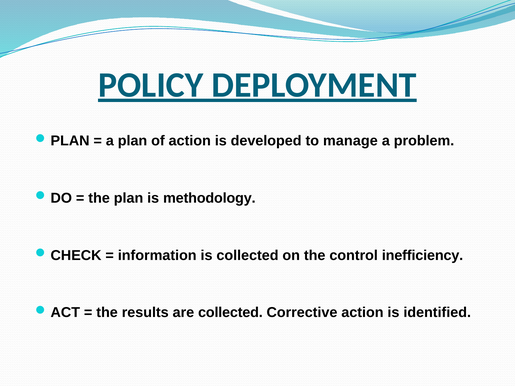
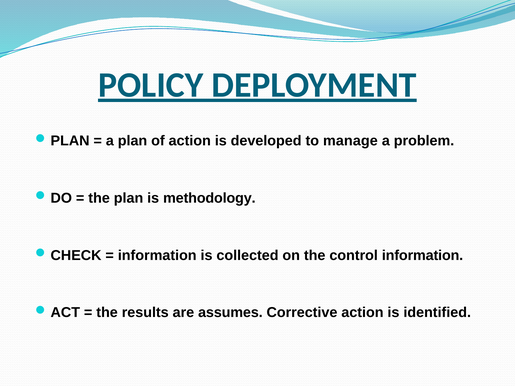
control inefficiency: inefficiency -> information
are collected: collected -> assumes
